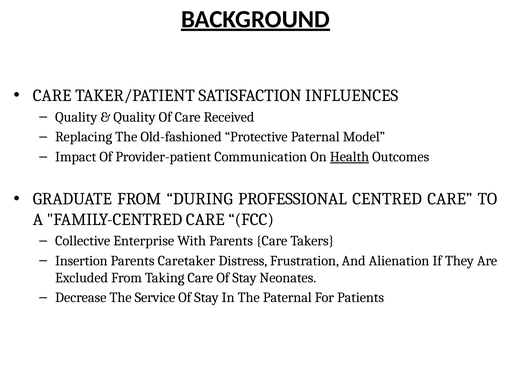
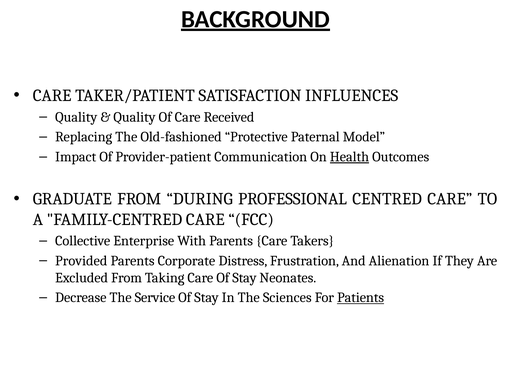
Insertion: Insertion -> Provided
Caretaker: Caretaker -> Corporate
The Paternal: Paternal -> Sciences
Patients underline: none -> present
